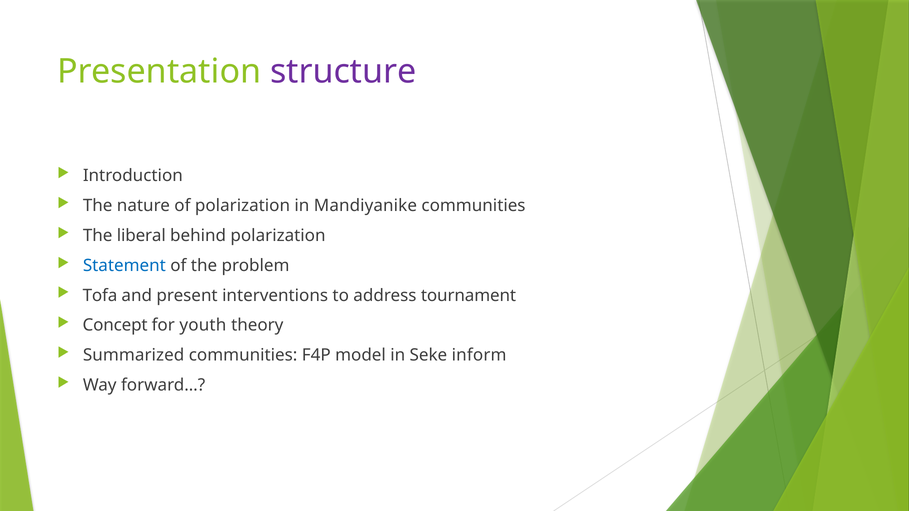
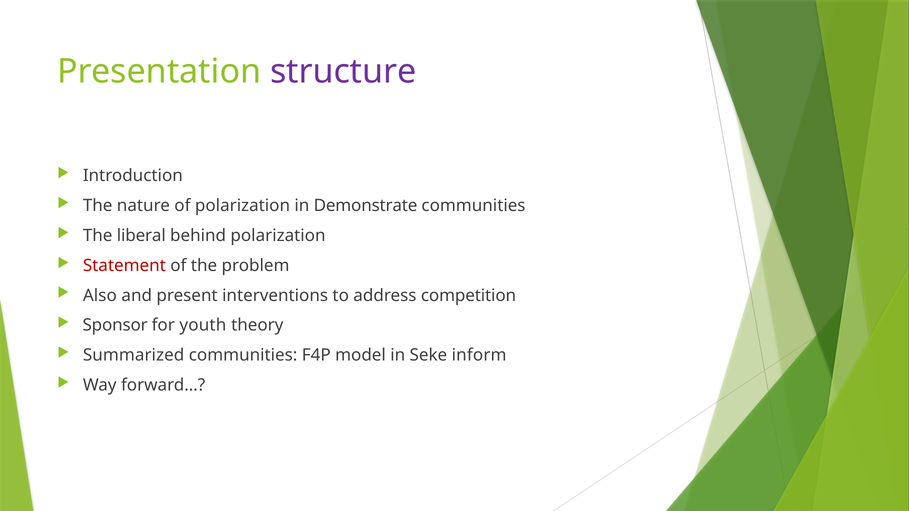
Mandiyanike: Mandiyanike -> Demonstrate
Statement colour: blue -> red
Tofa: Tofa -> Also
tournament: tournament -> competition
Concept: Concept -> Sponsor
